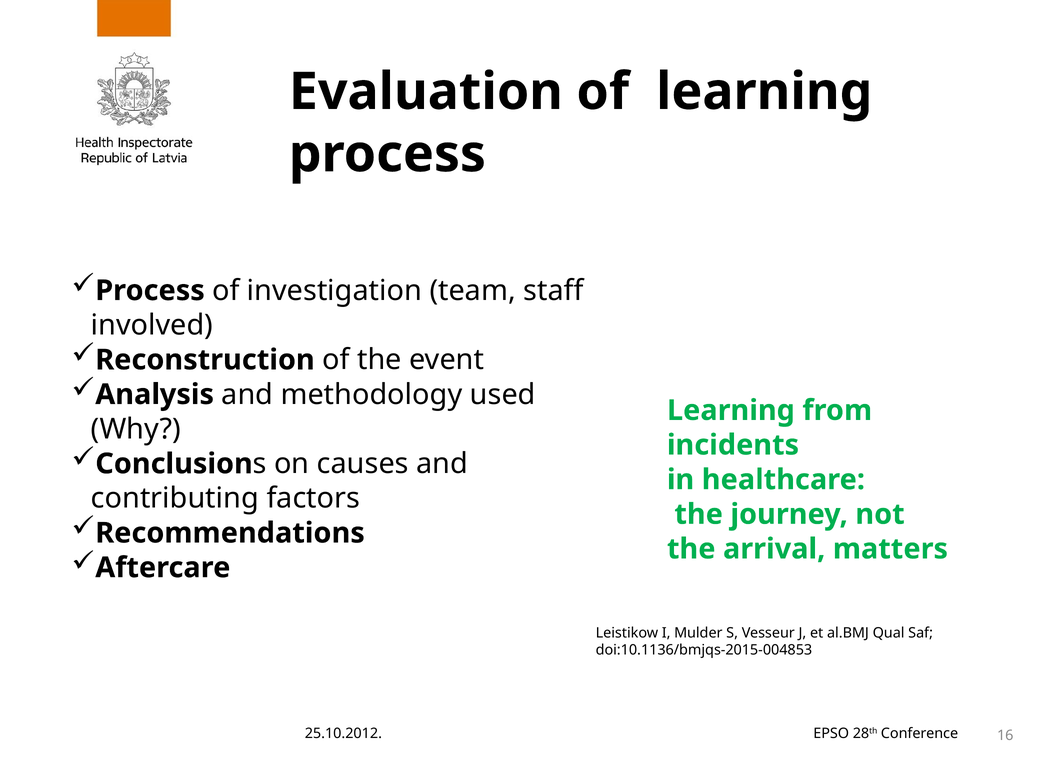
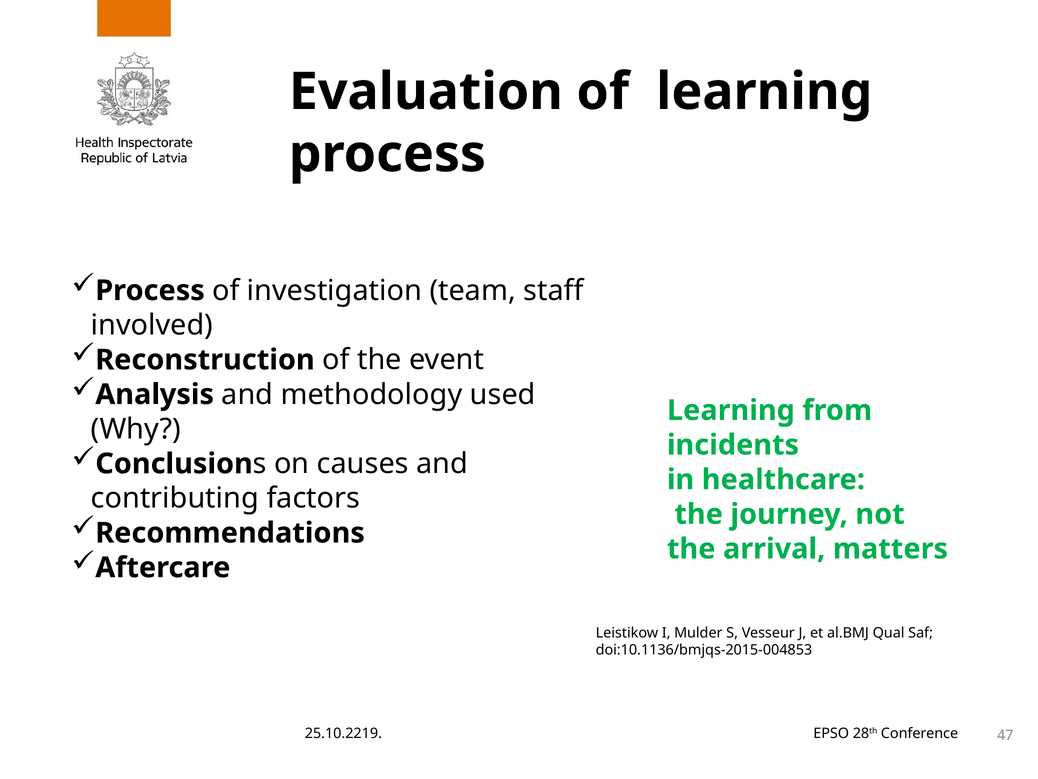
25.10.2012: 25.10.2012 -> 25.10.2219
16: 16 -> 47
